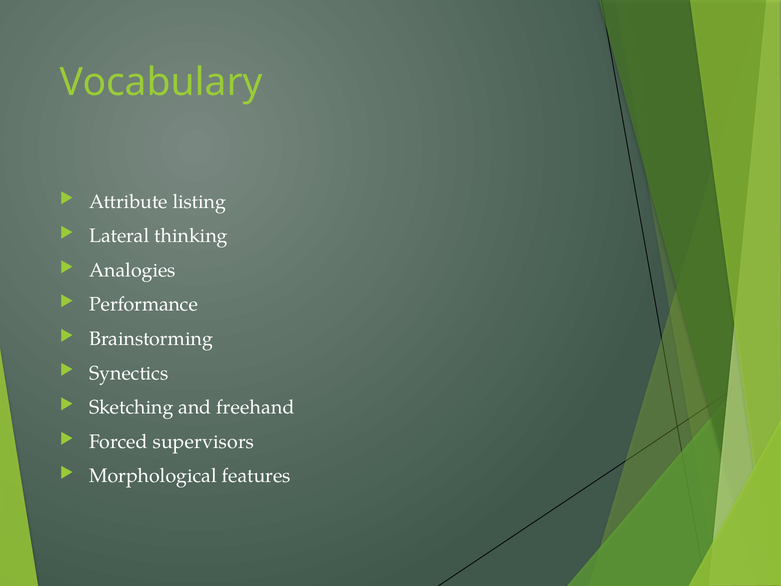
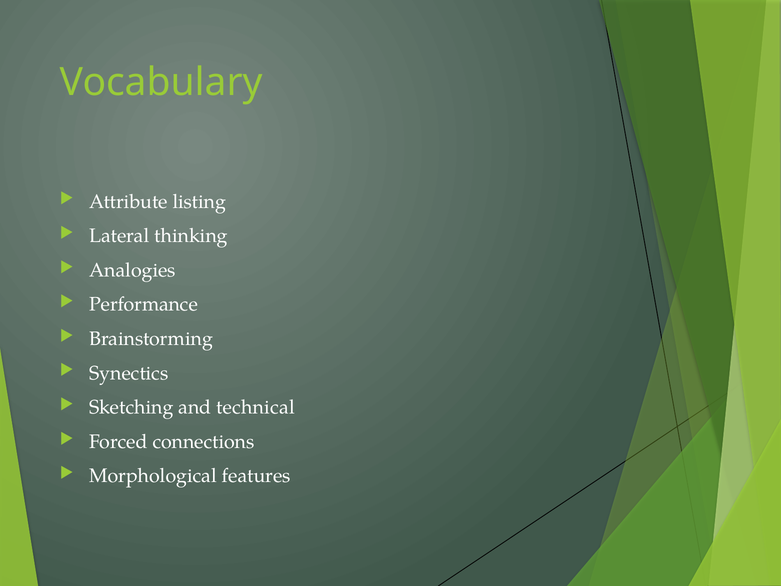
freehand: freehand -> technical
supervisors: supervisors -> connections
